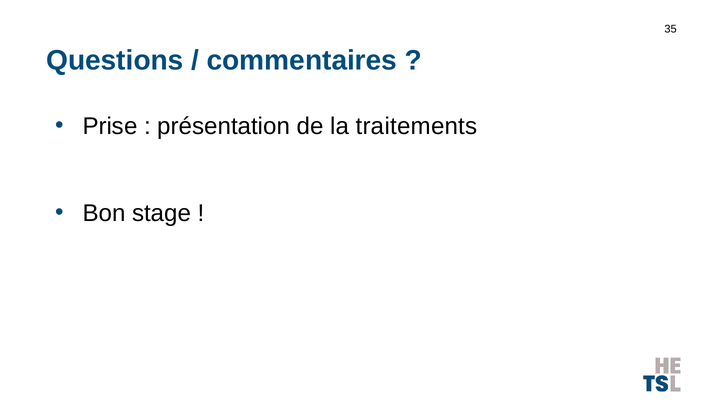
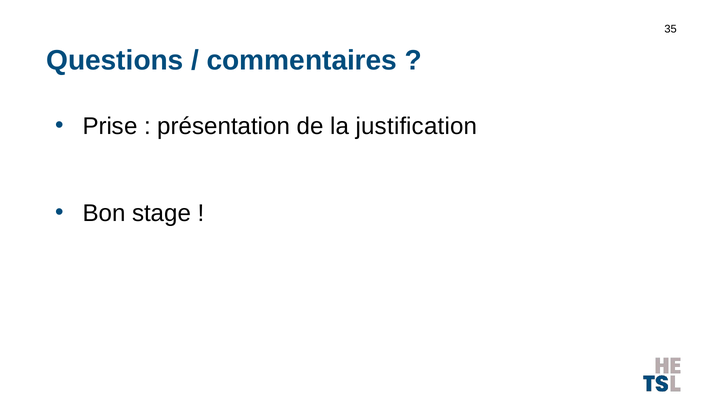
traitements: traitements -> justification
